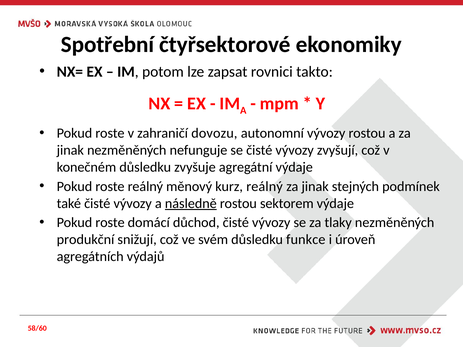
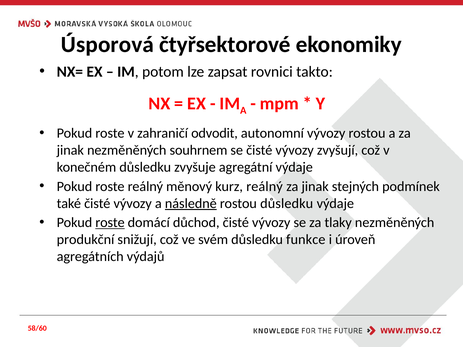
Spotřební: Spotřební -> Úsporová
dovozu: dovozu -> odvodit
nefunguje: nefunguje -> souhrnem
rostou sektorem: sektorem -> důsledku
roste at (110, 223) underline: none -> present
